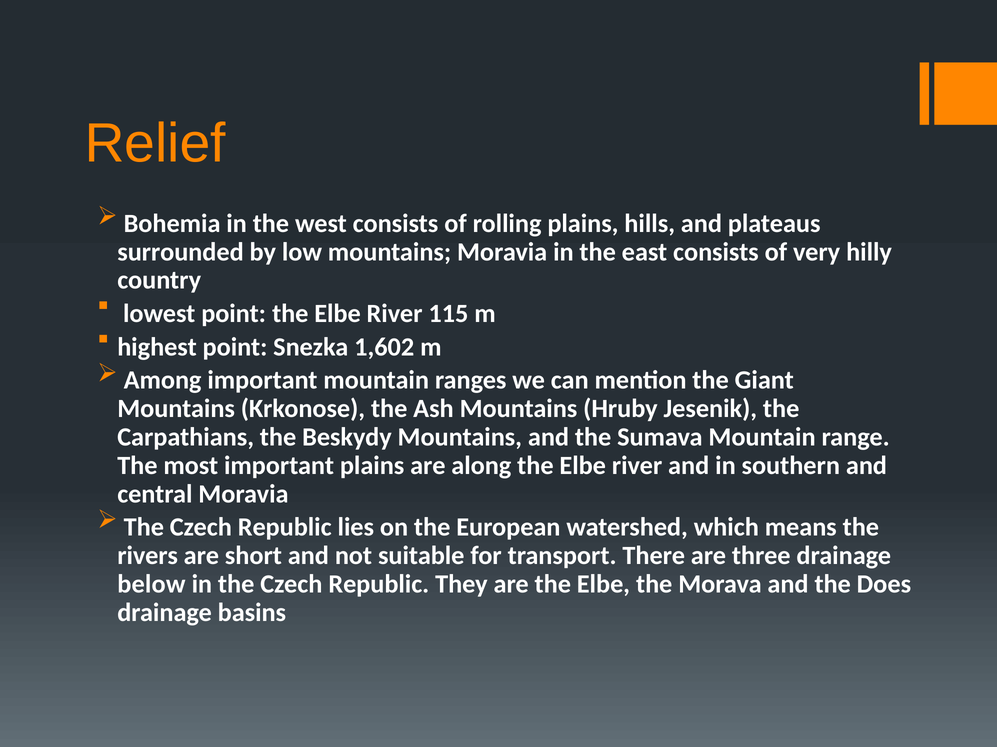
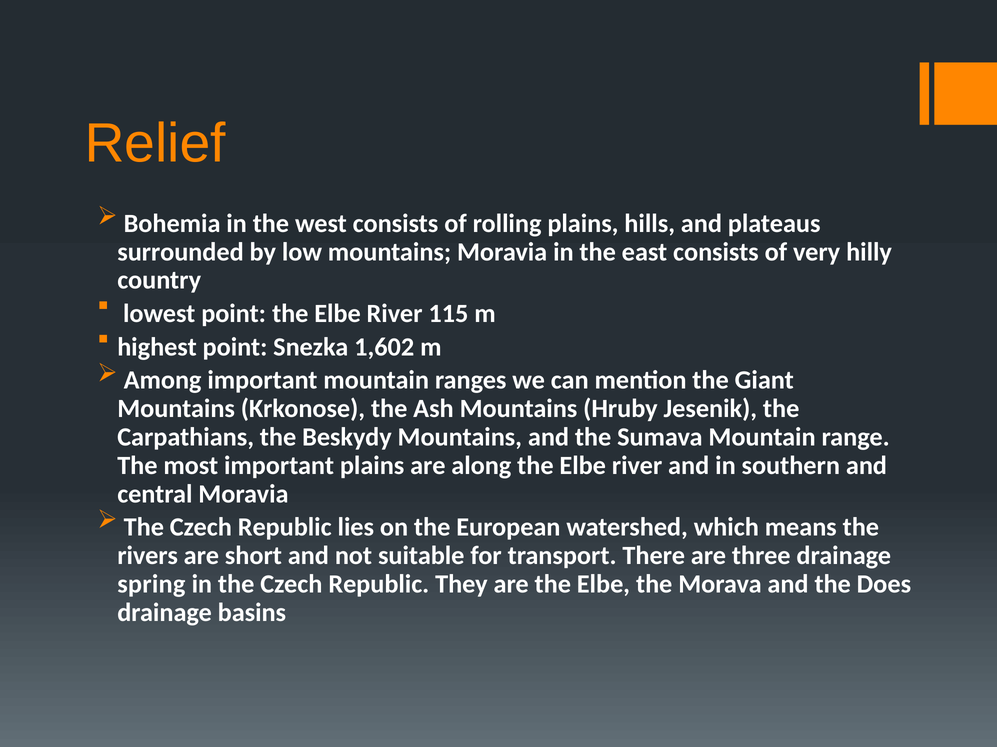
below: below -> spring
